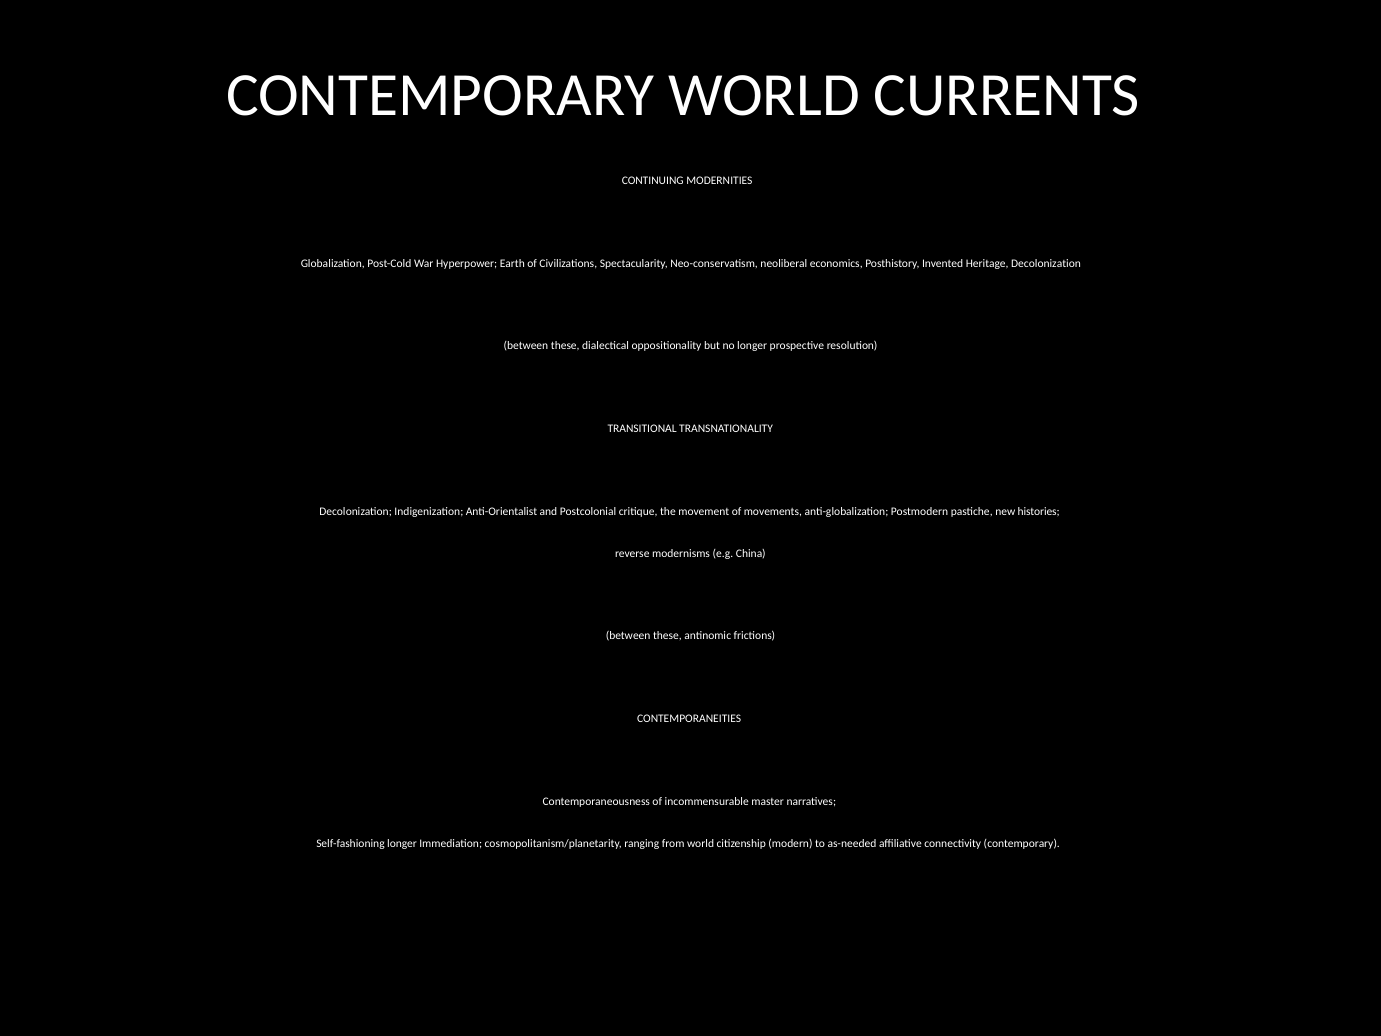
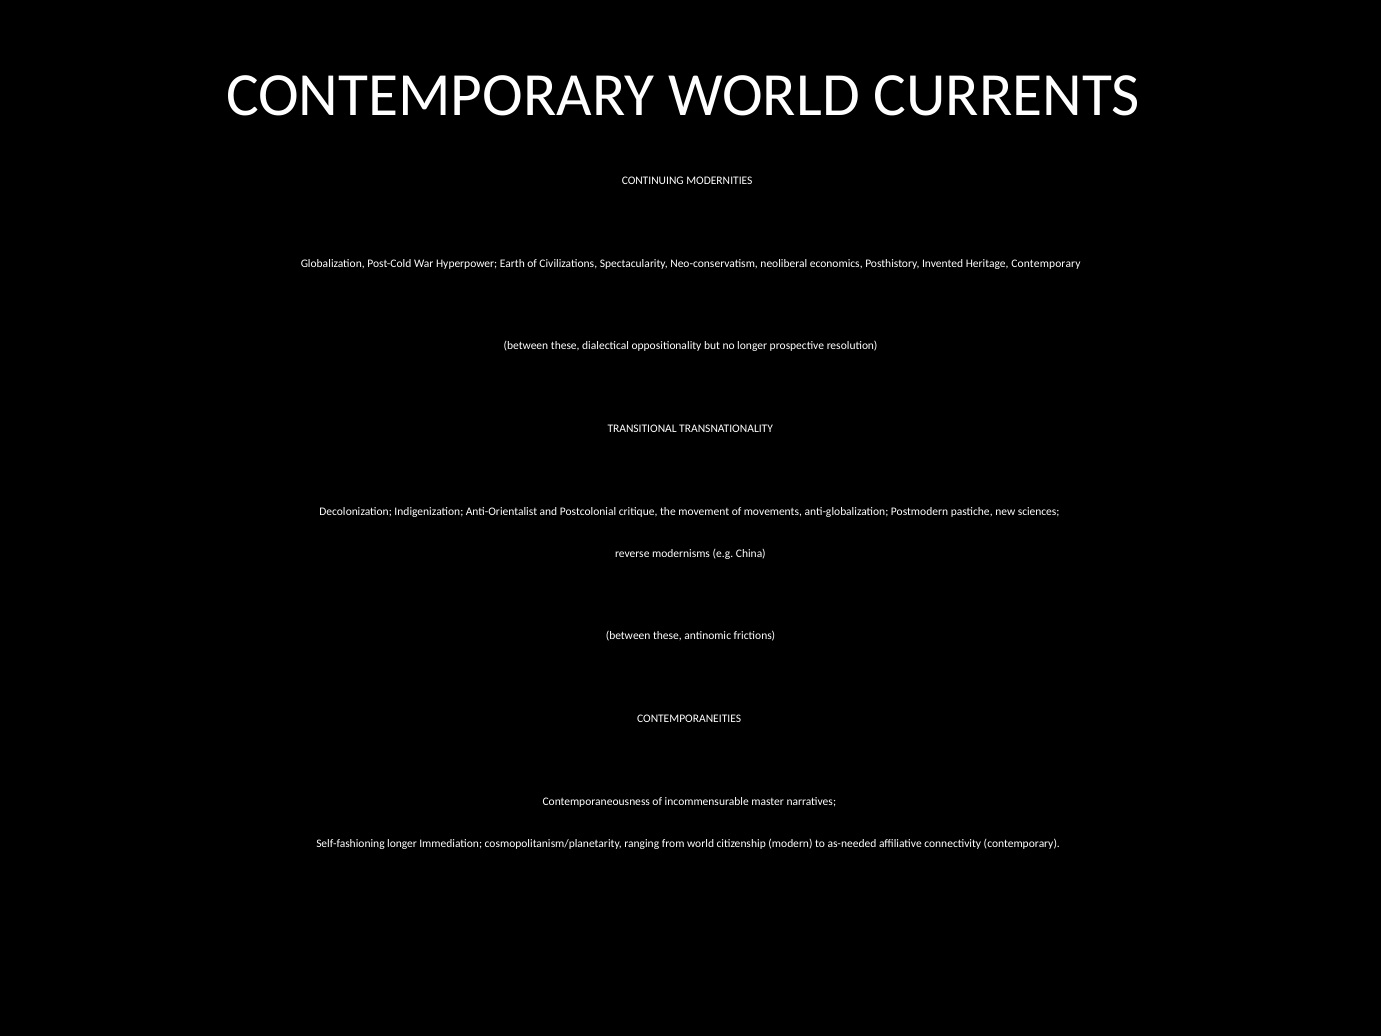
Heritage Decolonization: Decolonization -> Contemporary
histories: histories -> sciences
